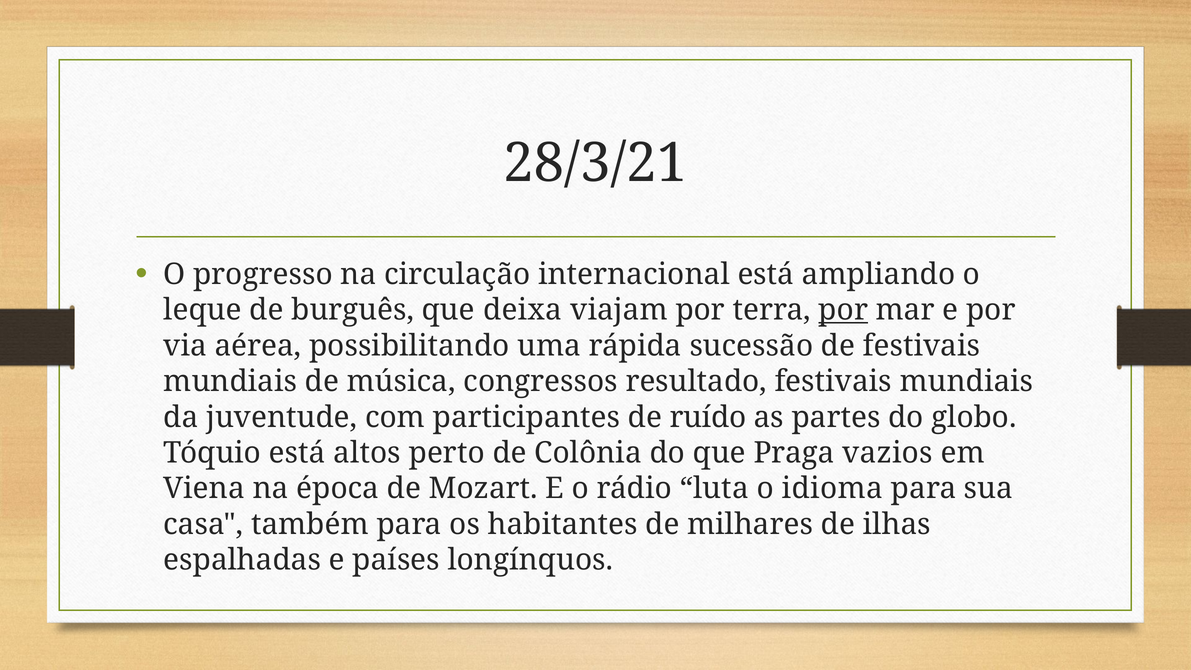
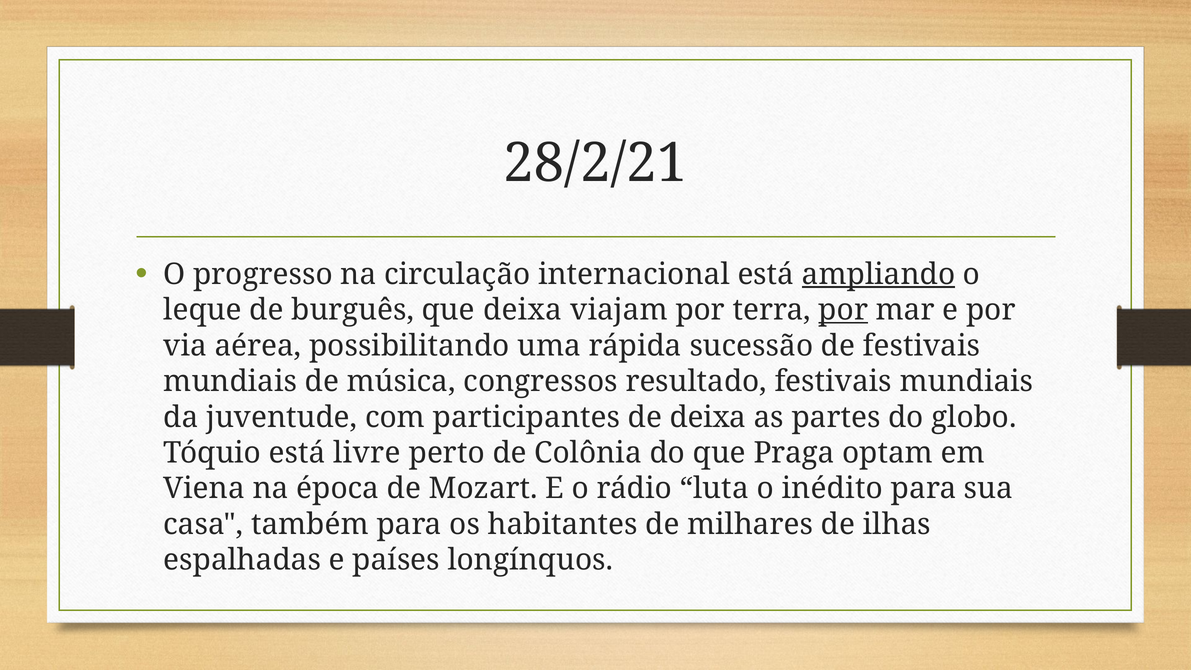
28/3/21: 28/3/21 -> 28/2/21
ampliando underline: none -> present
de ruído: ruído -> deixa
altos: altos -> livre
vazios: vazios -> optam
idioma: idioma -> inédito
